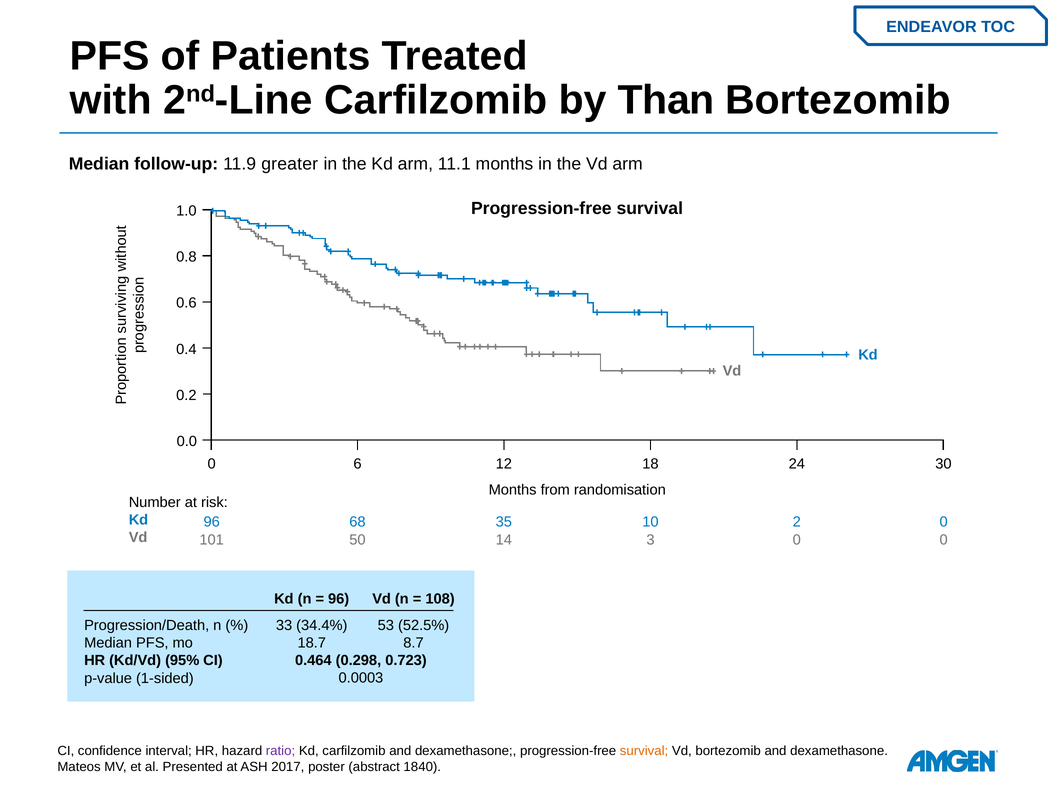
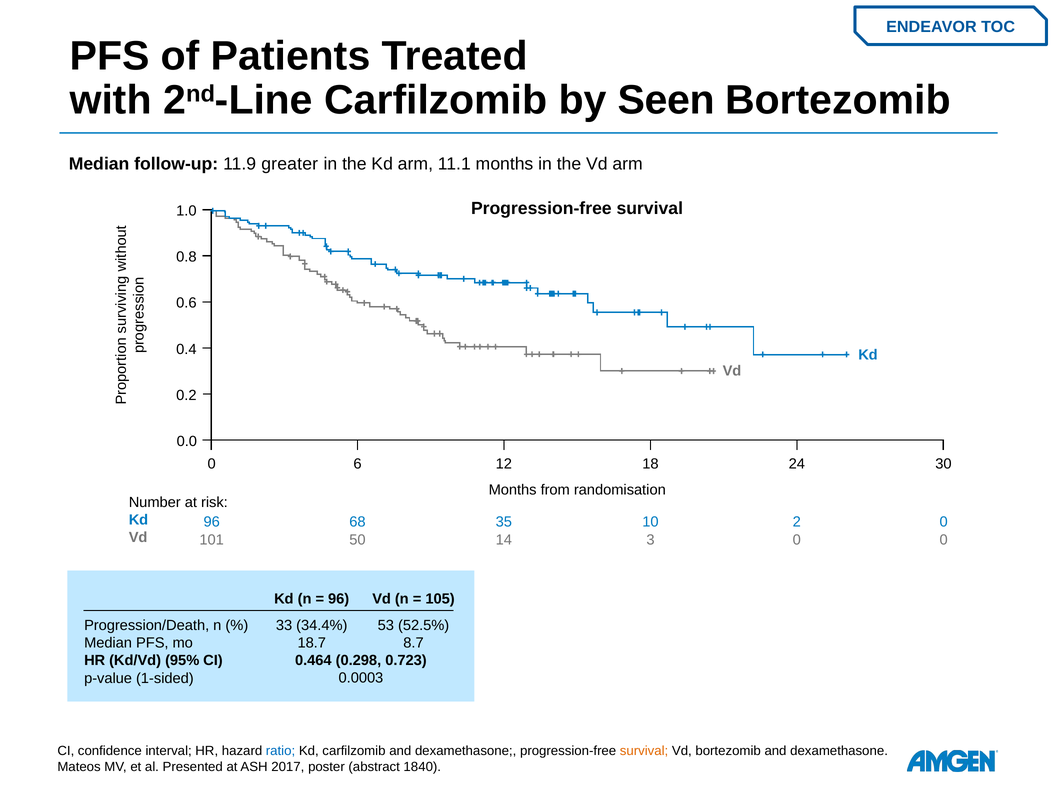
Than: Than -> Seen
108: 108 -> 105
ratio colour: purple -> blue
